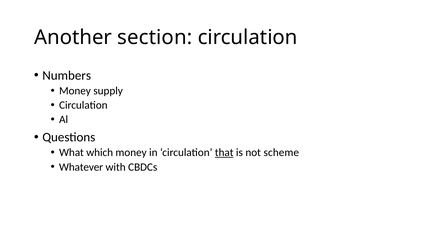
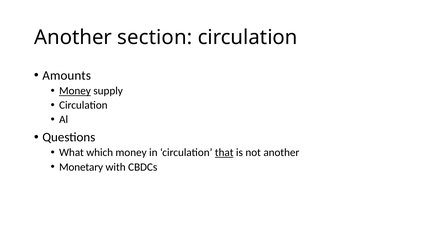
Numbers: Numbers -> Amounts
Money at (75, 91) underline: none -> present
not scheme: scheme -> another
Whatever: Whatever -> Monetary
